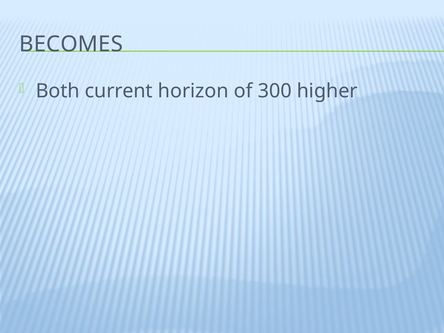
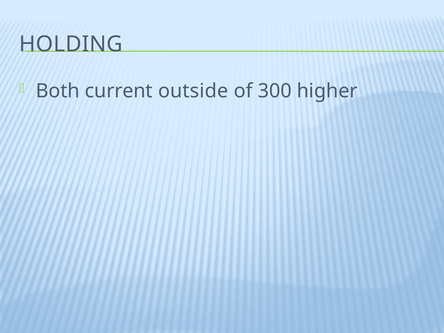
BECOMES: BECOMES -> HOLDING
horizon: horizon -> outside
